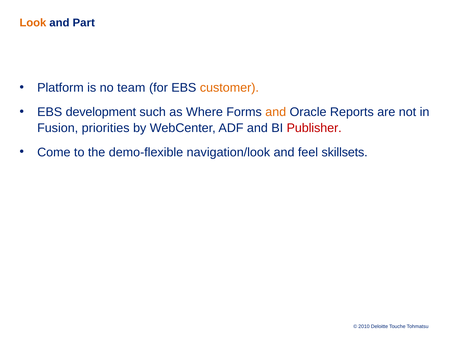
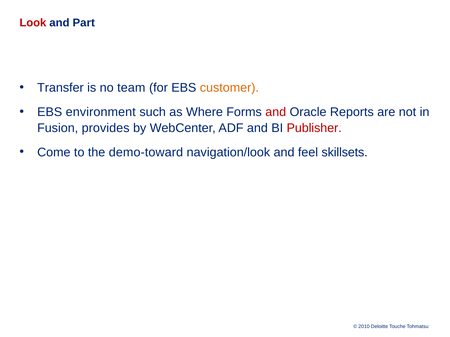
Look colour: orange -> red
Platform: Platform -> Transfer
development: development -> environment
and at (276, 112) colour: orange -> red
priorities: priorities -> provides
demo-flexible: demo-flexible -> demo-toward
